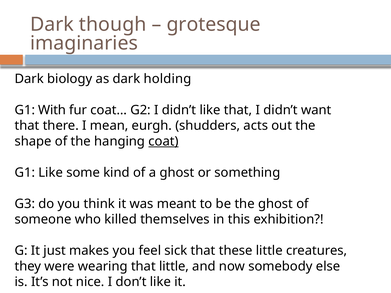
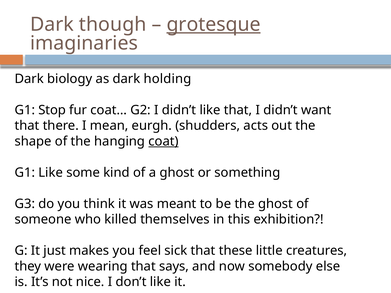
grotesque underline: none -> present
With: With -> Stop
that little: little -> says
